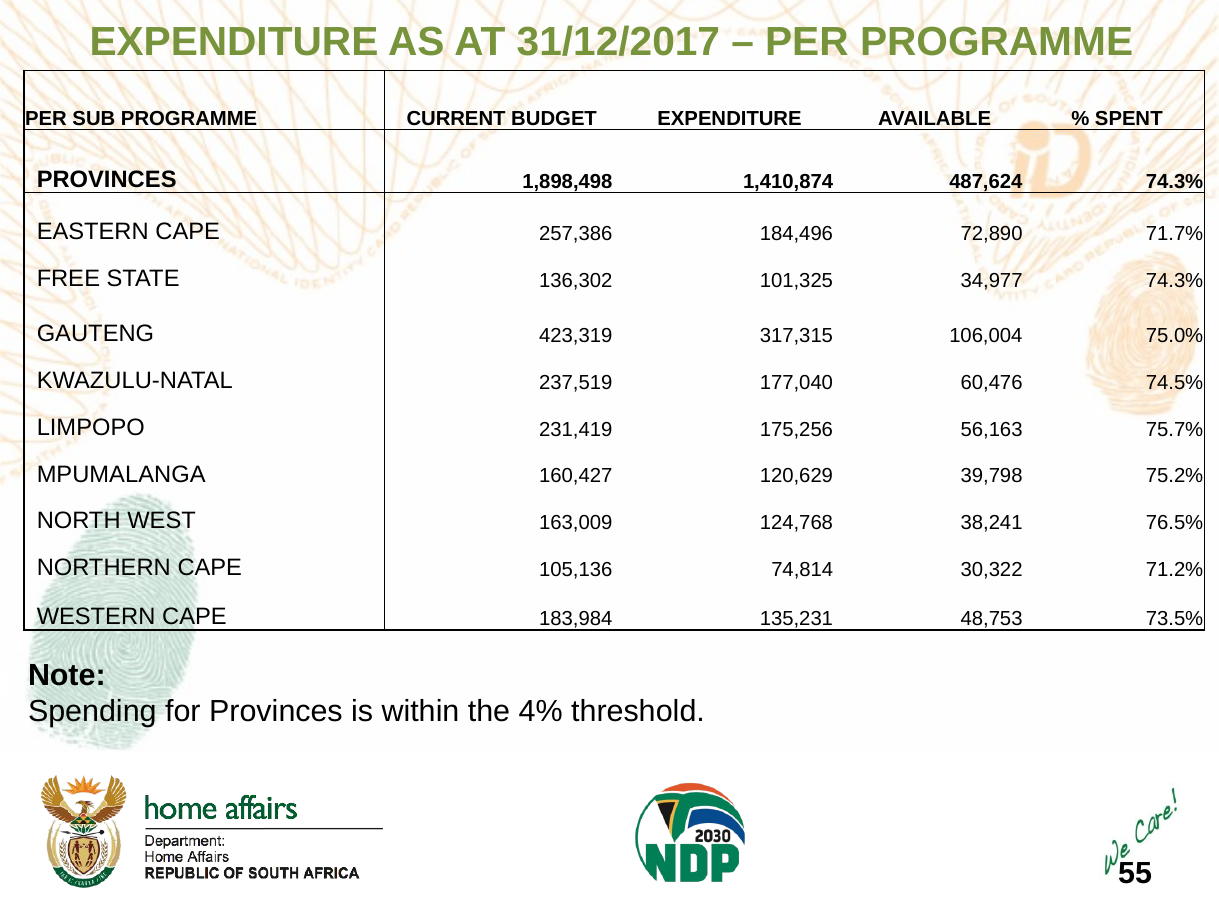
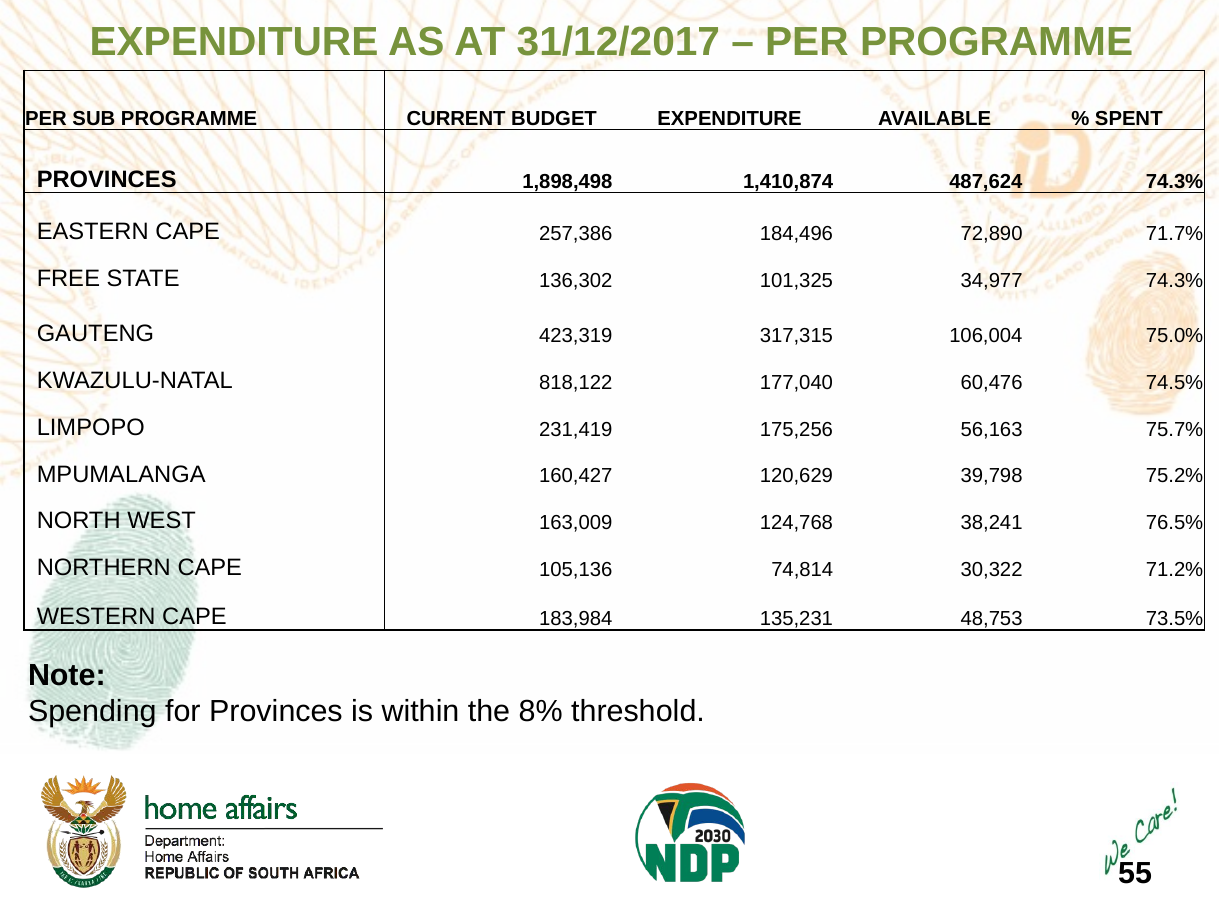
237,519: 237,519 -> 818,122
4%: 4% -> 8%
